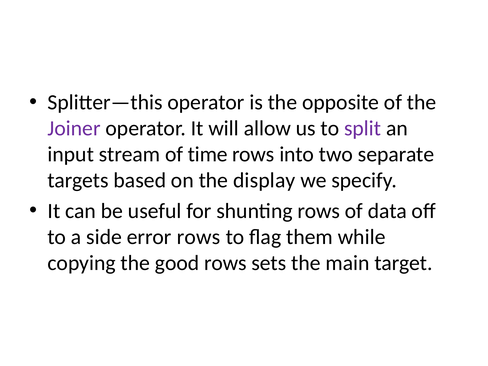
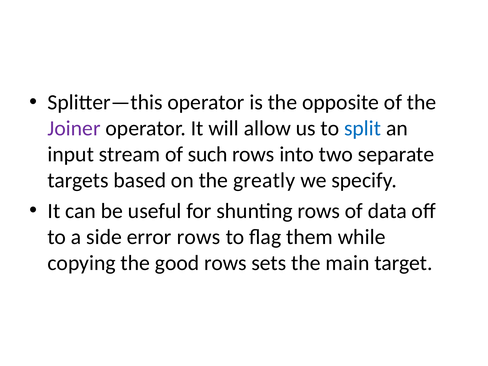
split colour: purple -> blue
time: time -> such
display: display -> greatly
